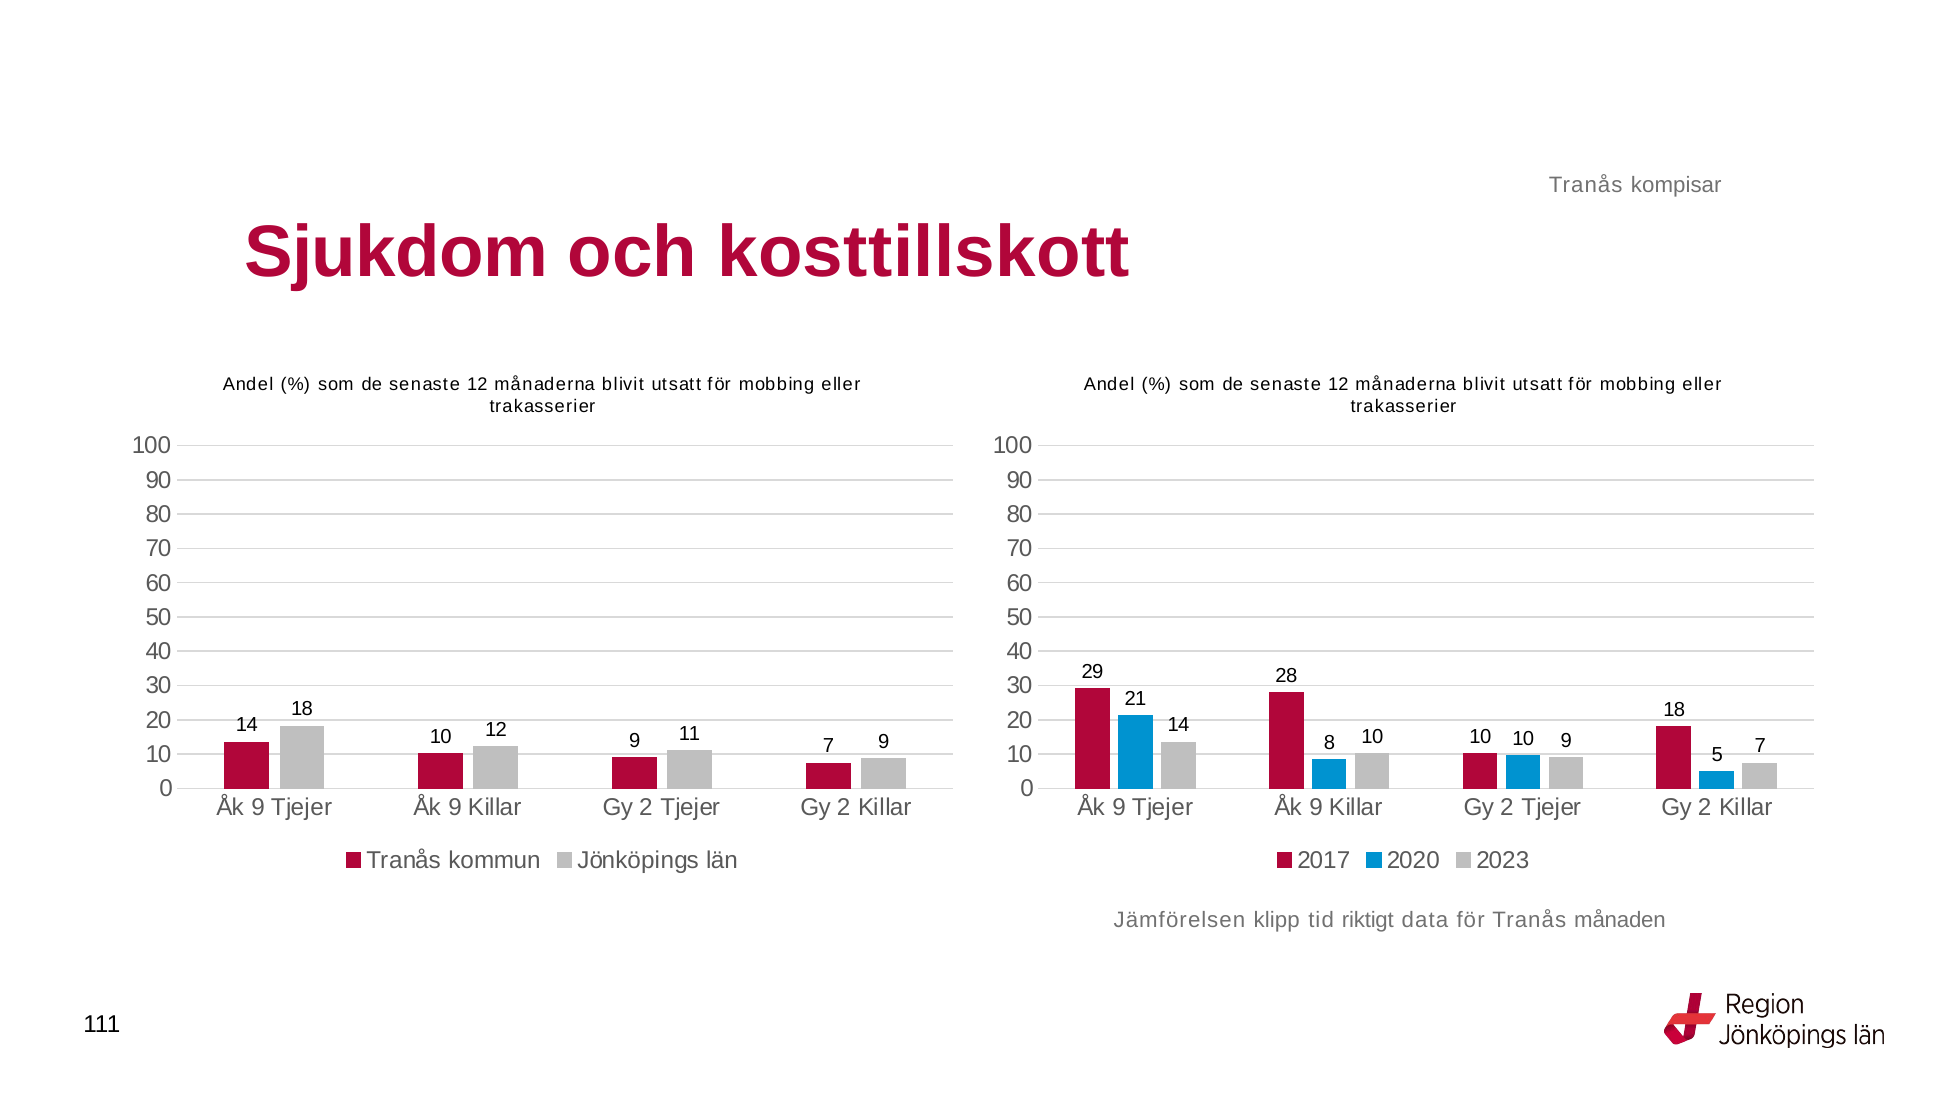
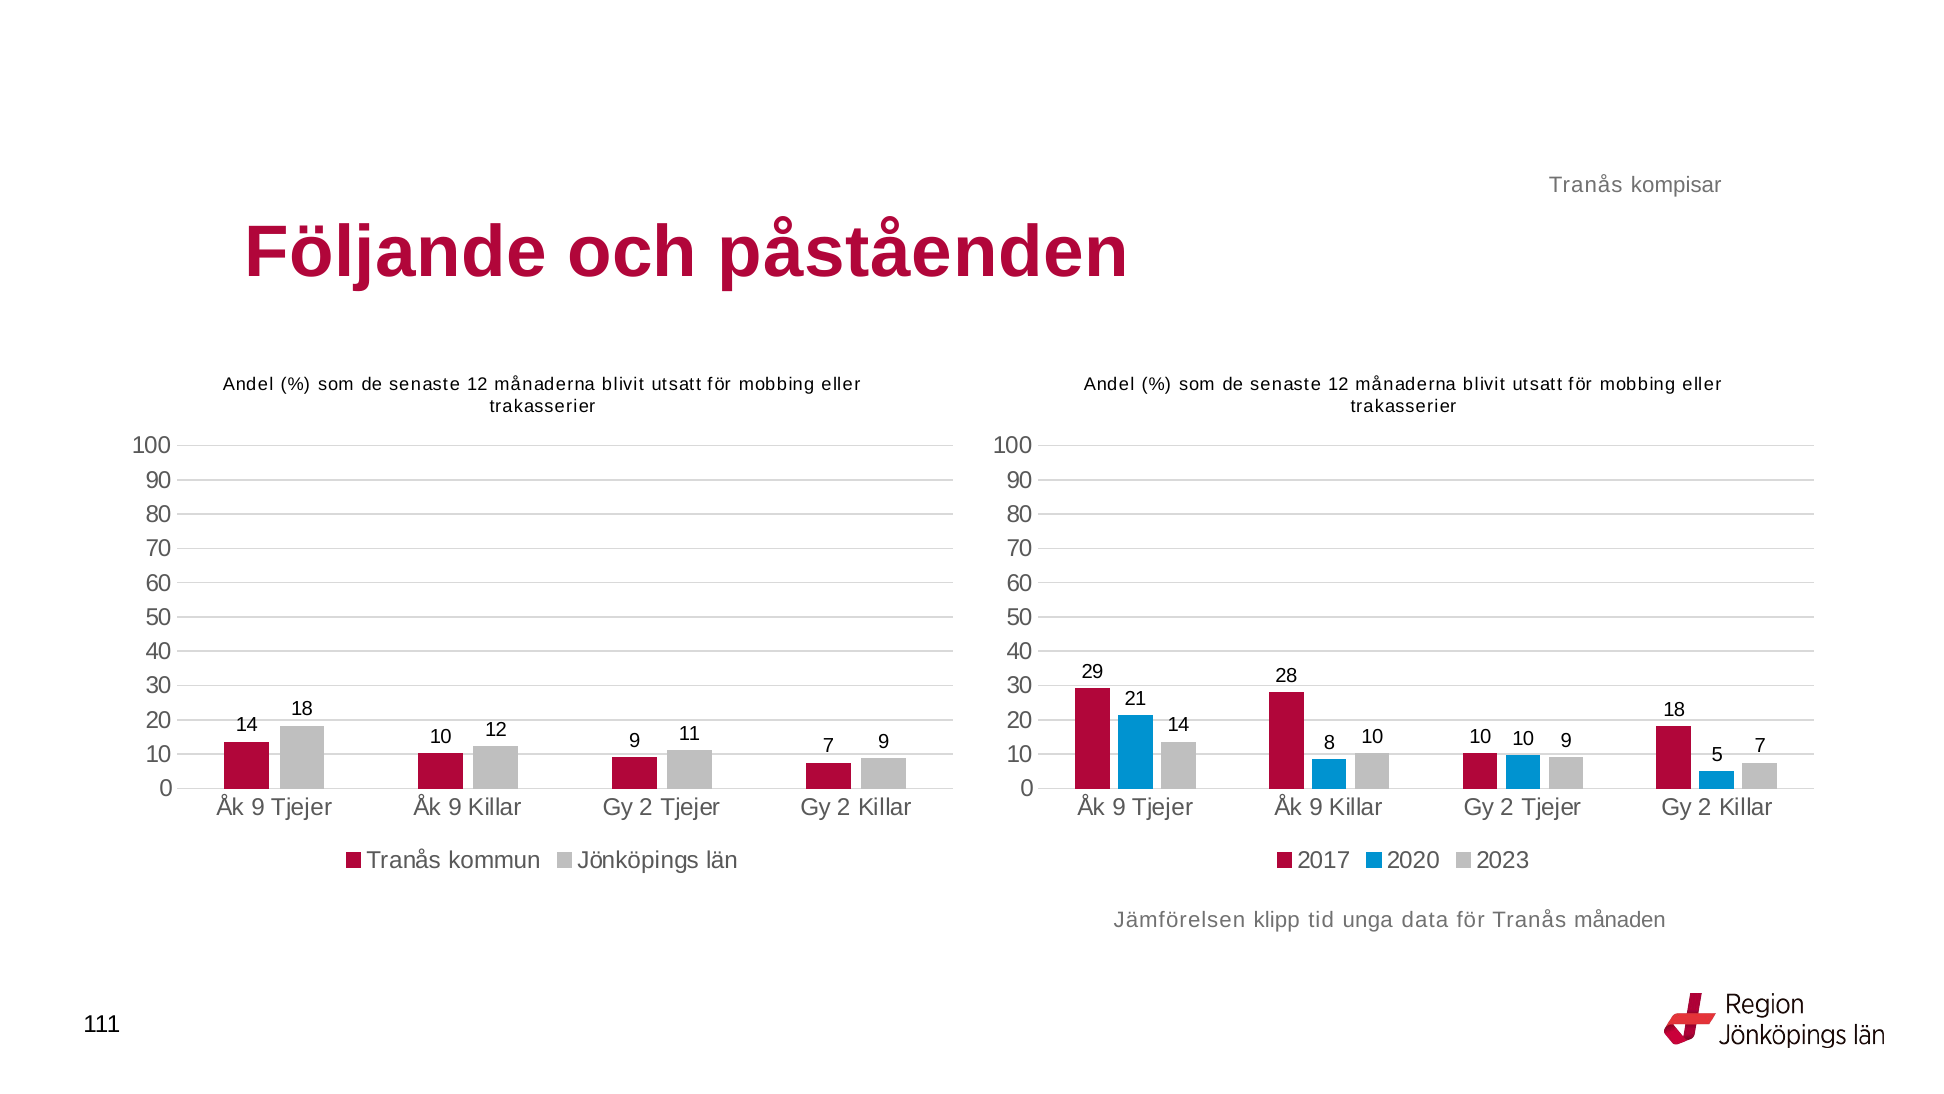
Sjukdom: Sjukdom -> Följande
kosttillskott: kosttillskott -> påståenden
riktigt: riktigt -> unga
